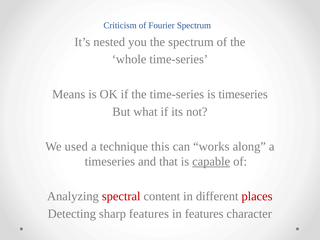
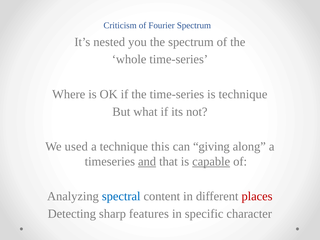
Means: Means -> Where
is timeseries: timeseries -> technique
works: works -> giving
and underline: none -> present
spectral colour: red -> blue
in features: features -> specific
